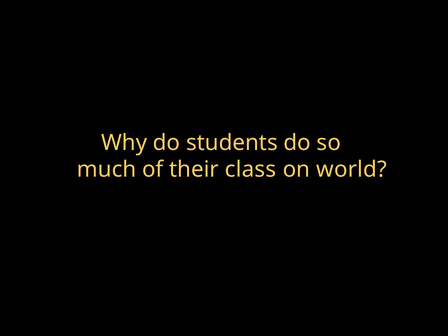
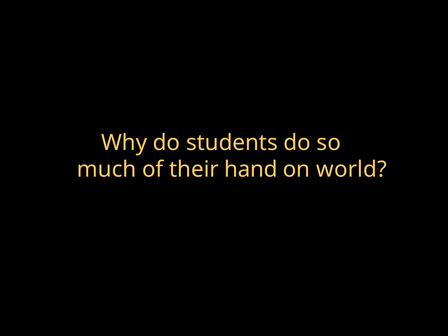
class: class -> hand
